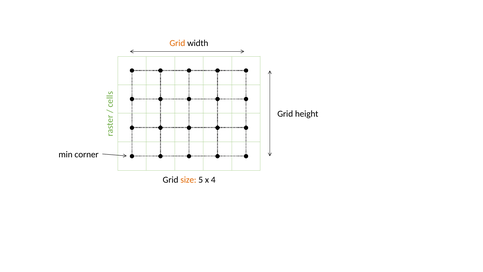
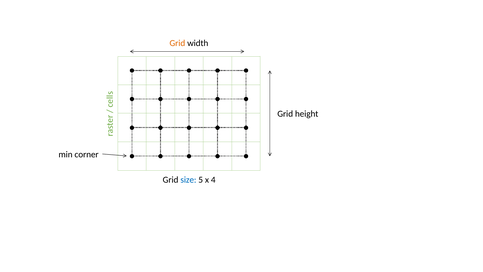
size colour: orange -> blue
